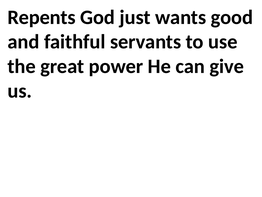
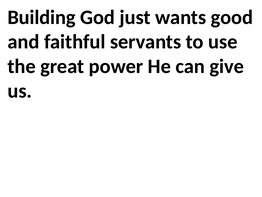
Repents: Repents -> Building
